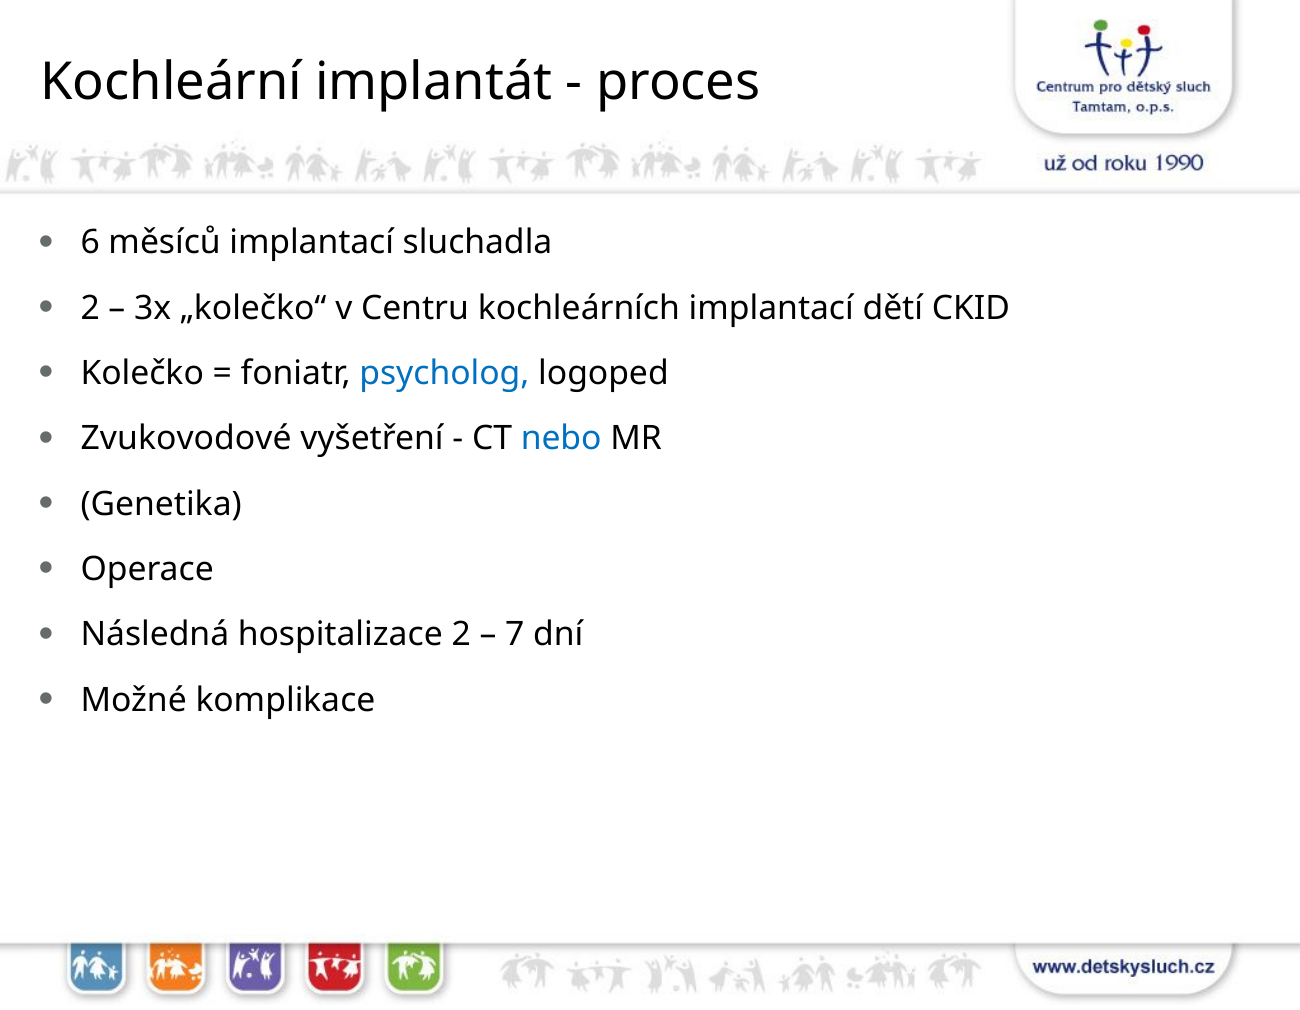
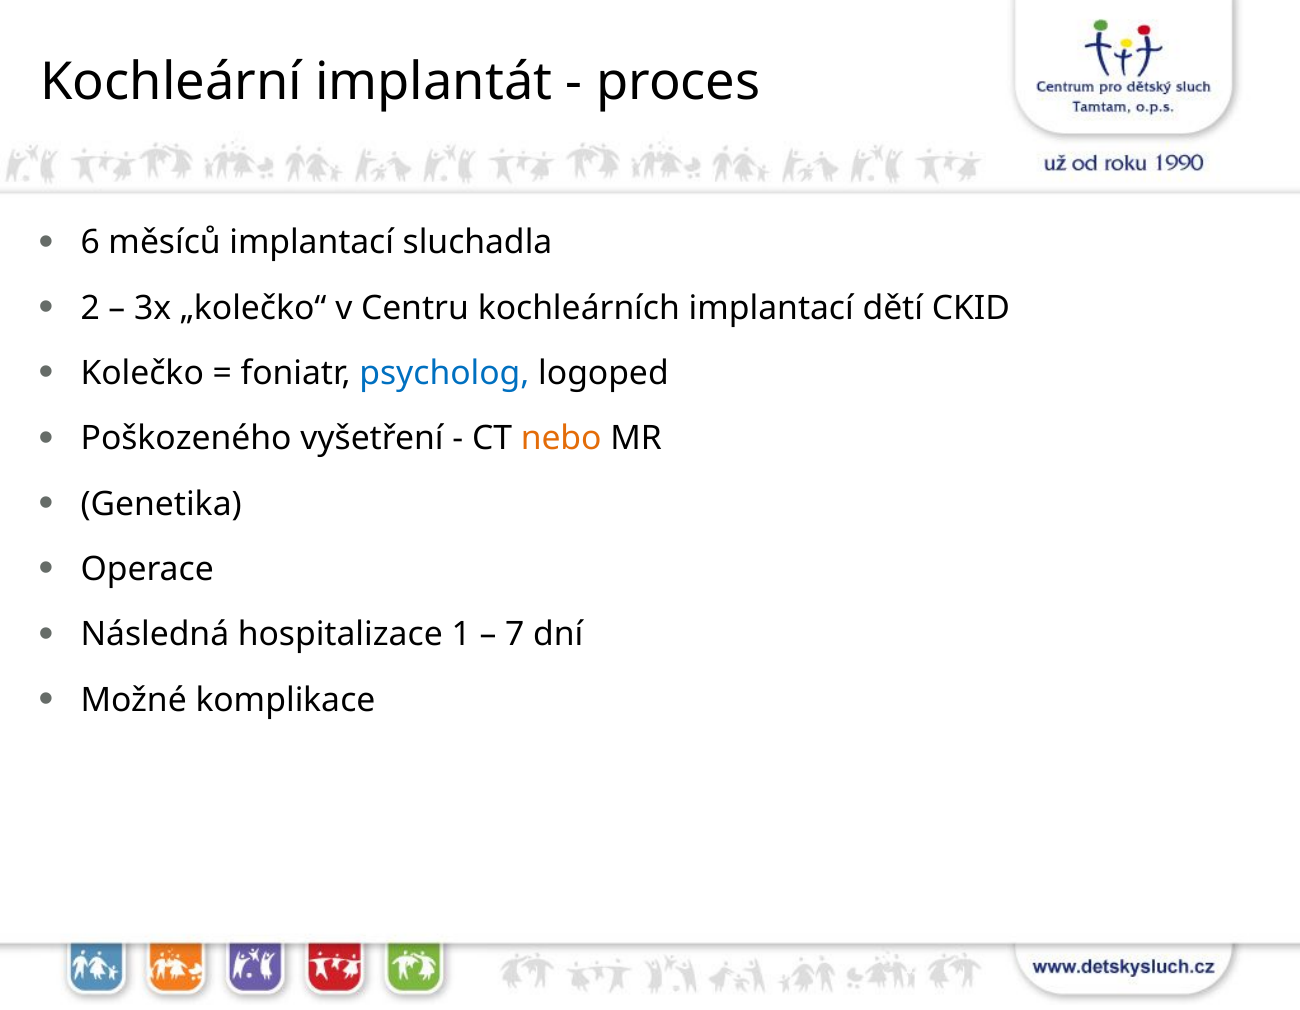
Zvukovodové: Zvukovodové -> Poškozeného
nebo colour: blue -> orange
hospitalizace 2: 2 -> 1
